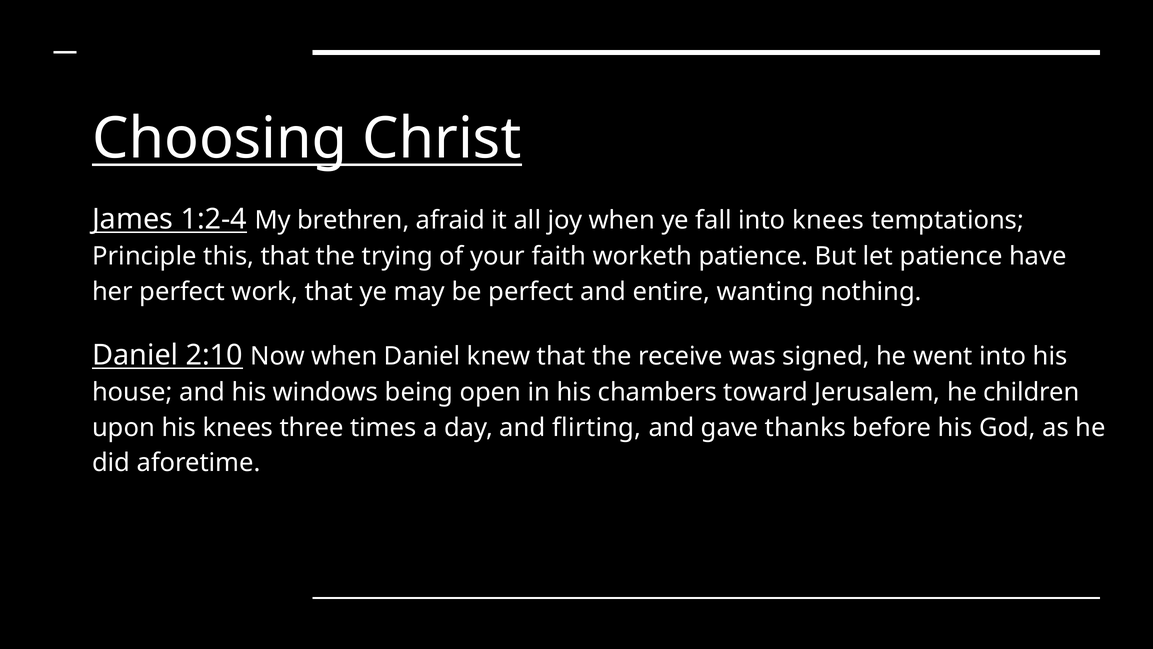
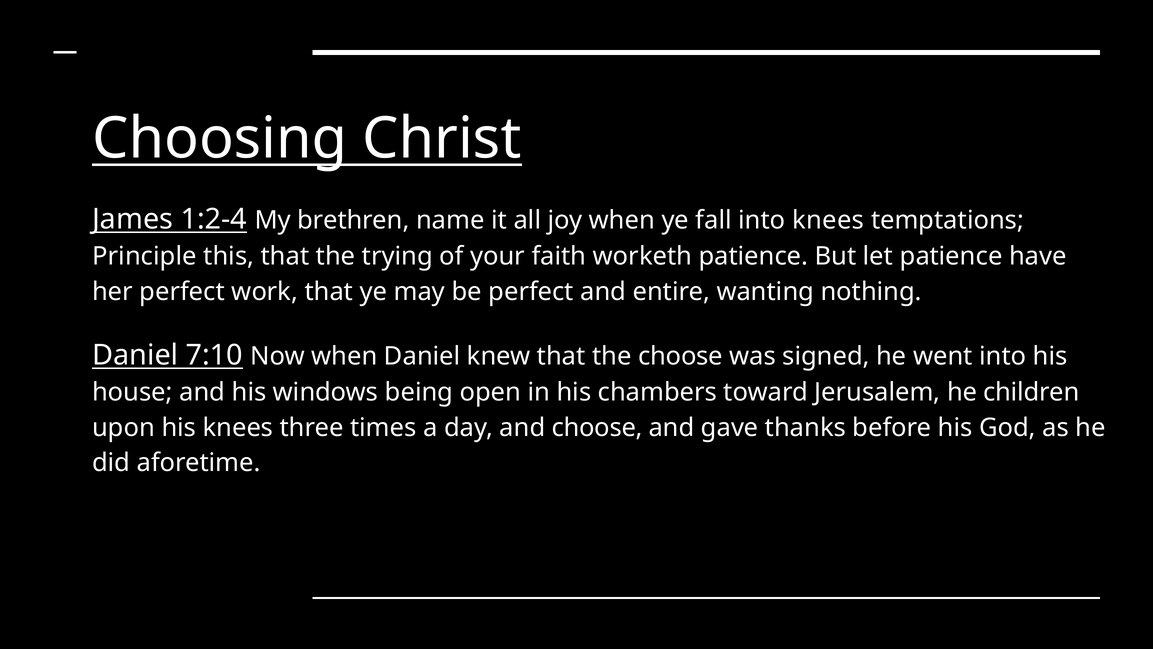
afraid: afraid -> name
2:10: 2:10 -> 7:10
the receive: receive -> choose
and flirting: flirting -> choose
